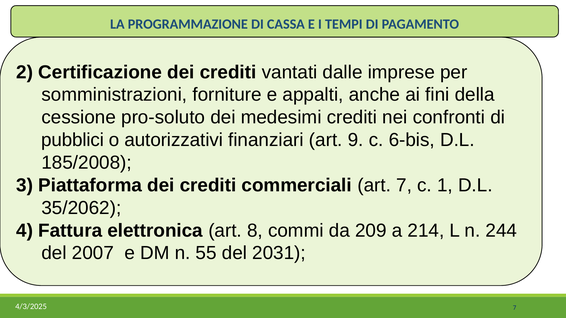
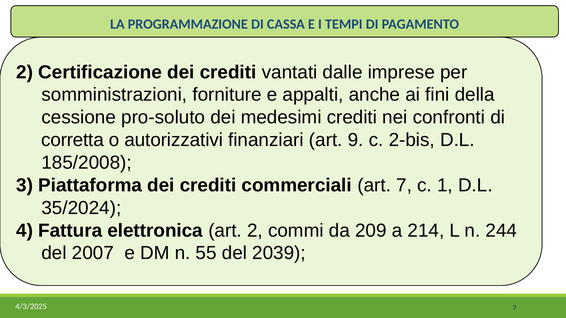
pubblici: pubblici -> corretta
6-bis: 6-bis -> 2-bis
35/2062: 35/2062 -> 35/2024
art 8: 8 -> 2
2031: 2031 -> 2039
